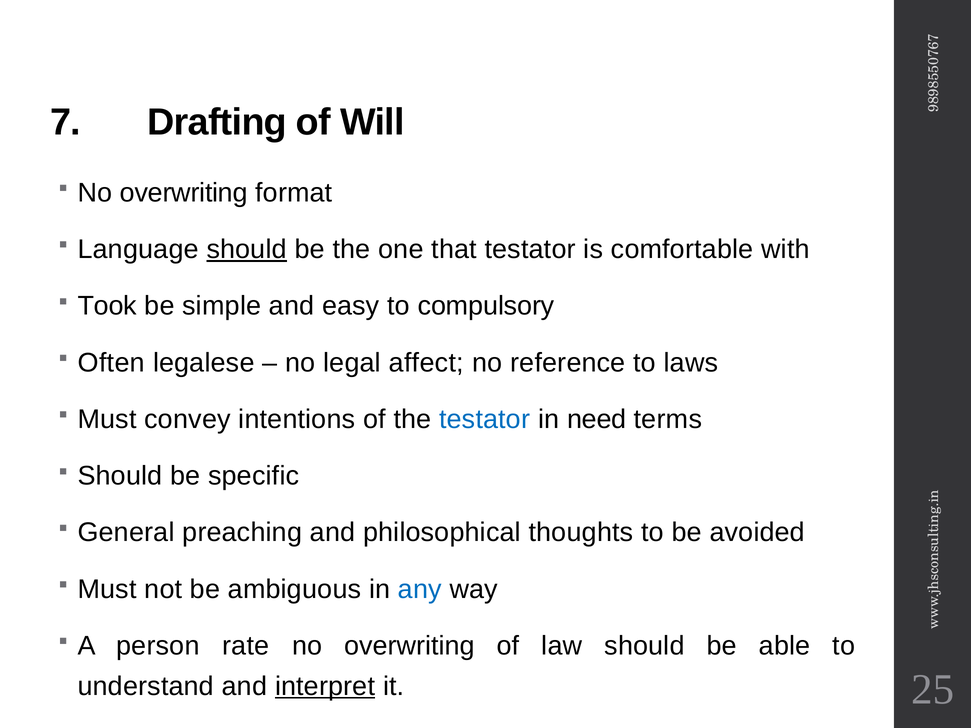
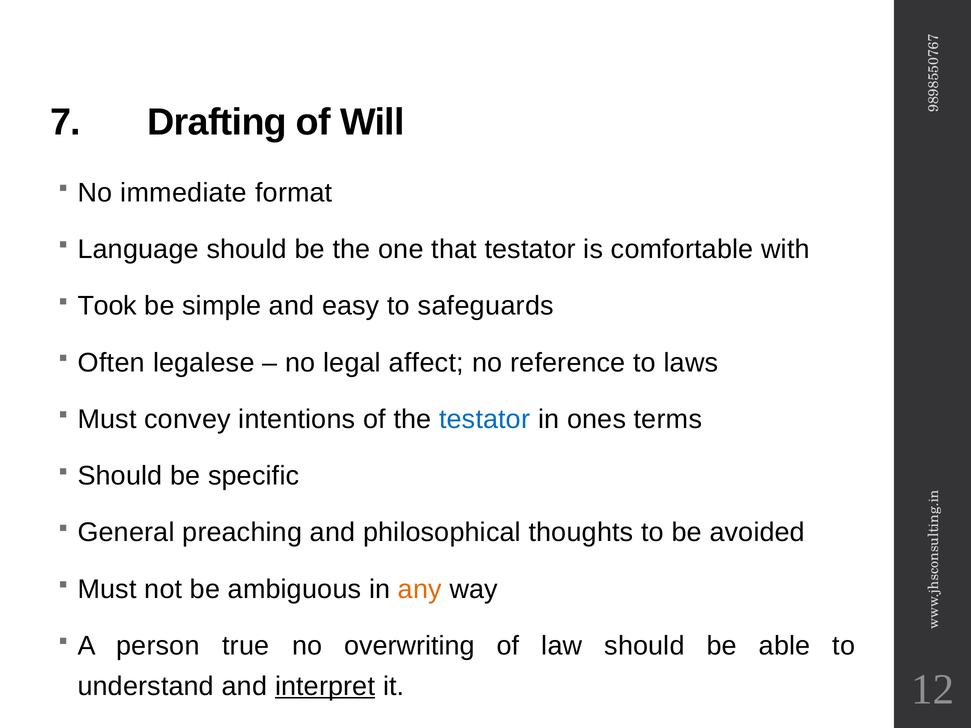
overwriting at (184, 193): overwriting -> immediate
should at (247, 249) underline: present -> none
compulsory: compulsory -> safeguards
need: need -> ones
any colour: blue -> orange
rate: rate -> true
25: 25 -> 12
